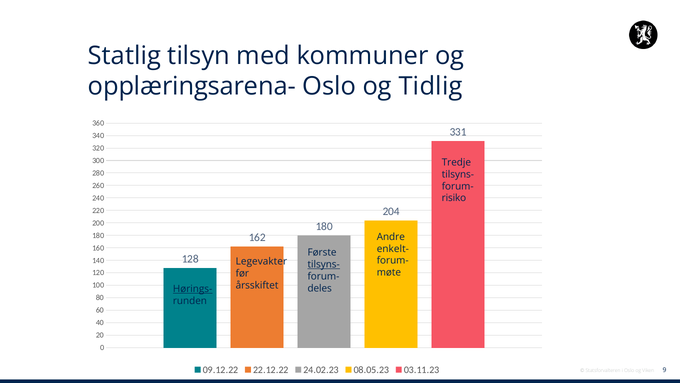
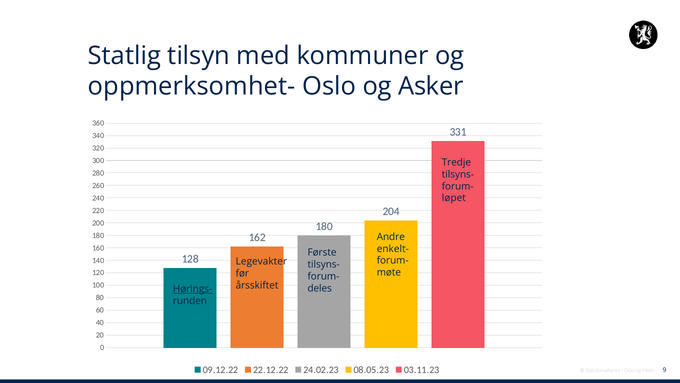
opplæringsarena-: opplæringsarena- -> oppmerksomhet-
Tidlig: Tidlig -> Asker
risiko: risiko -> løpet
tilsyns- at (324, 264) underline: present -> none
